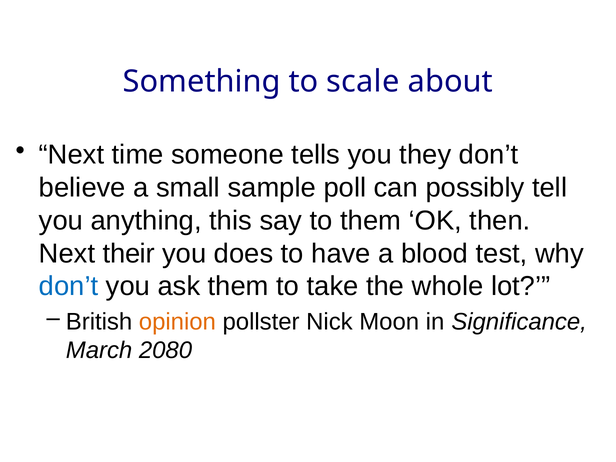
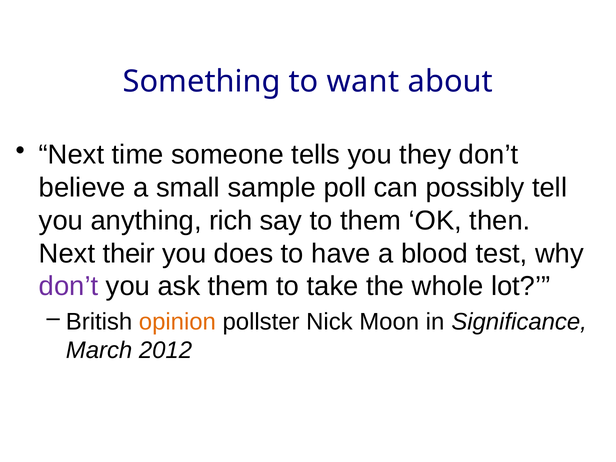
scale: scale -> want
this: this -> rich
don’t at (69, 286) colour: blue -> purple
2080: 2080 -> 2012
